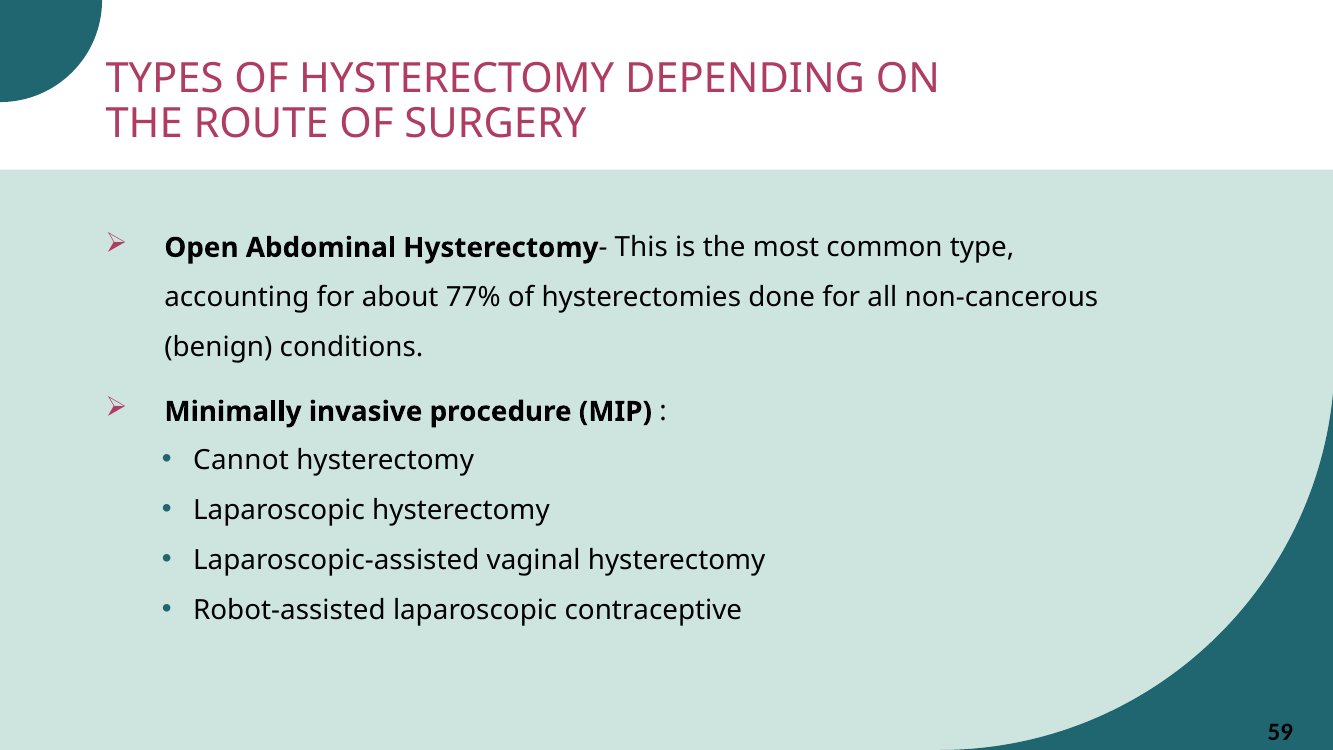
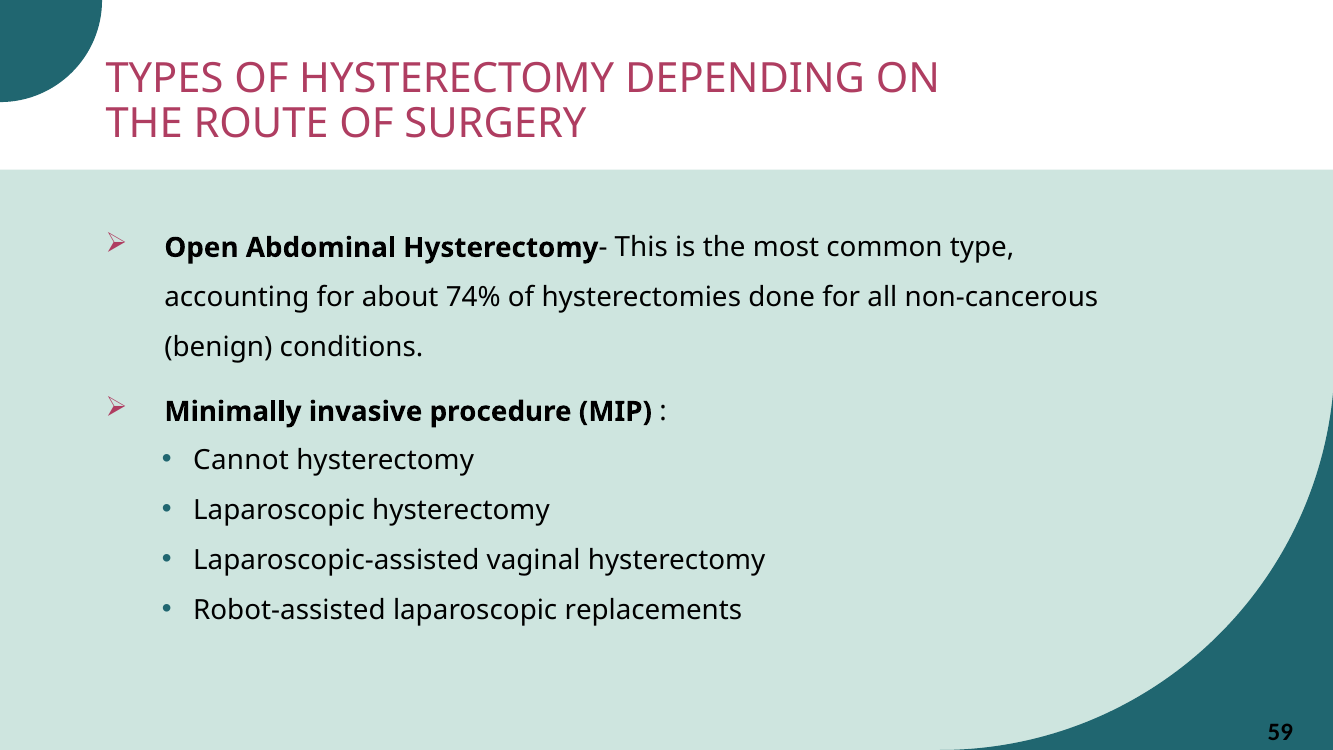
77%: 77% -> 74%
contraceptive: contraceptive -> replacements
